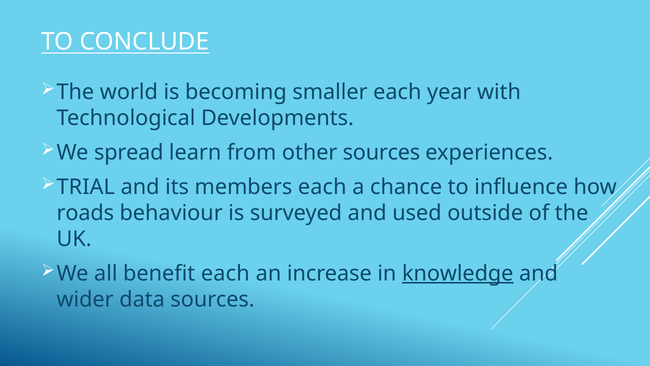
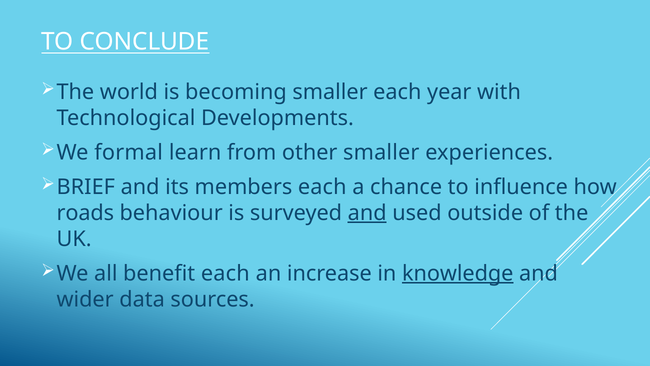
spread: spread -> formal
other sources: sources -> smaller
TRIAL: TRIAL -> BRIEF
and at (367, 213) underline: none -> present
